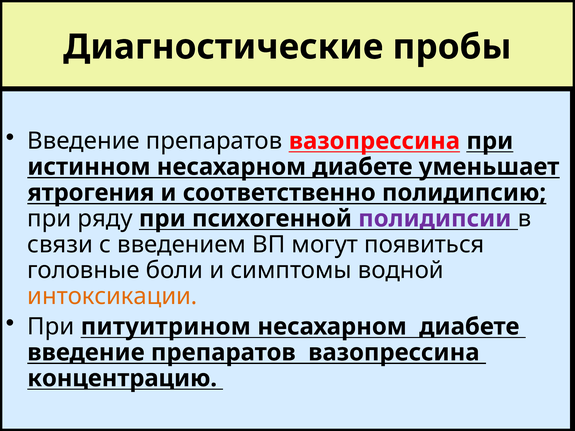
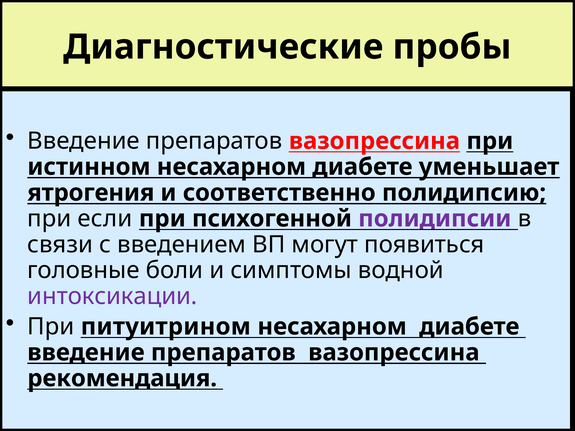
ряду: ряду -> если
интоксикации colour: orange -> purple
концентрацию: концентрацию -> рекомендация
